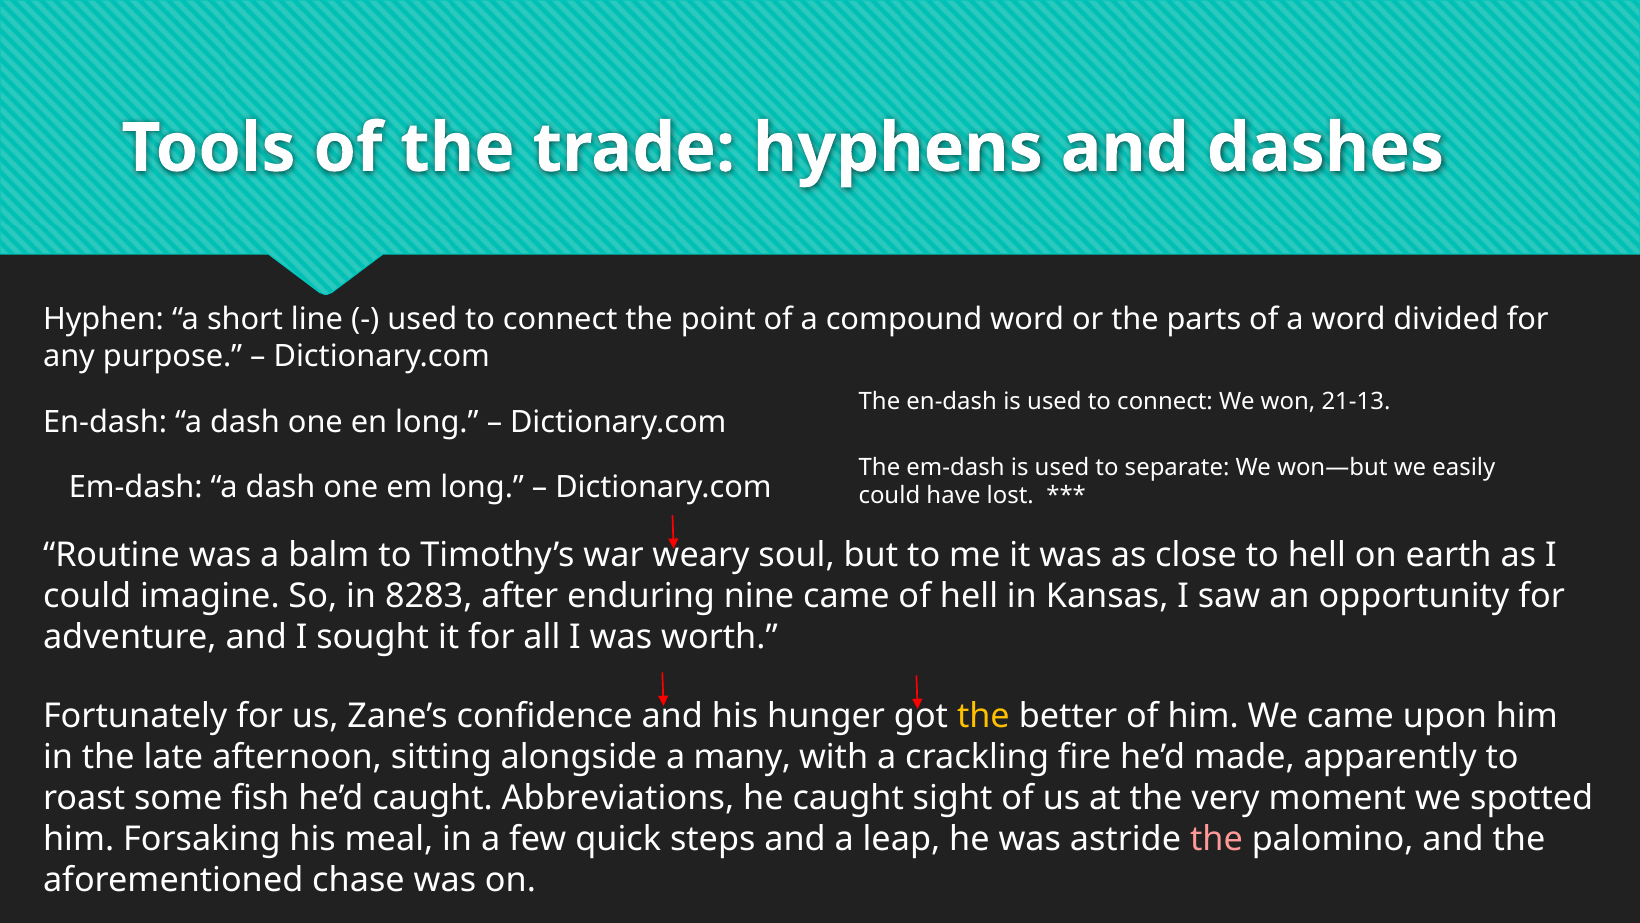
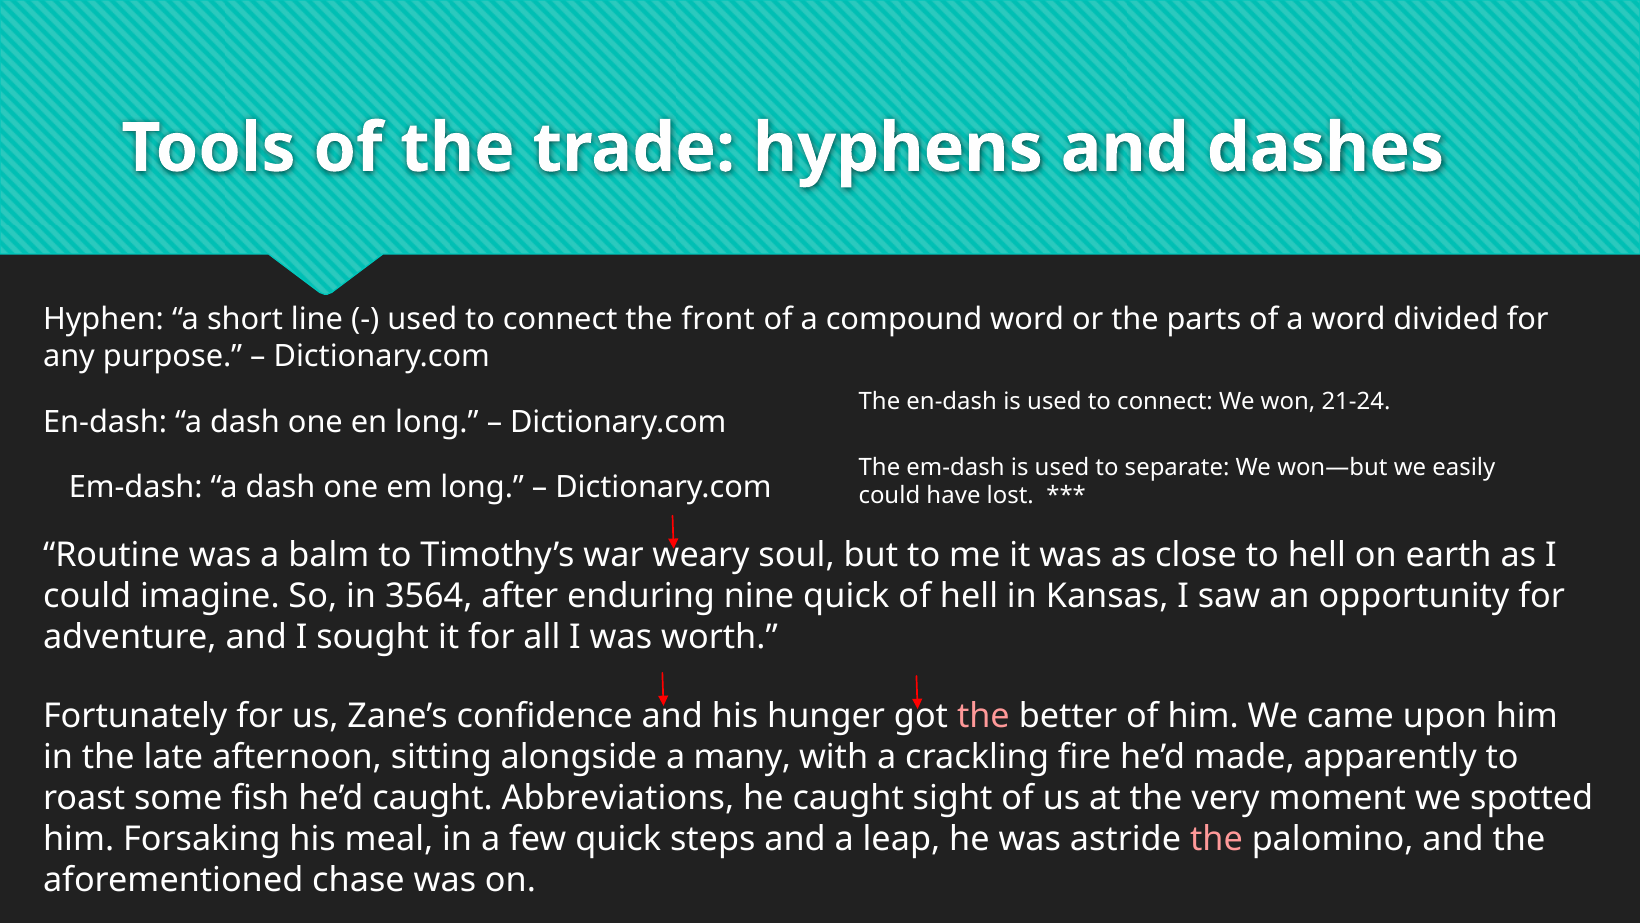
point: point -> front
21-13: 21-13 -> 21-24
8283: 8283 -> 3564
nine came: came -> quick
the at (983, 716) colour: yellow -> pink
